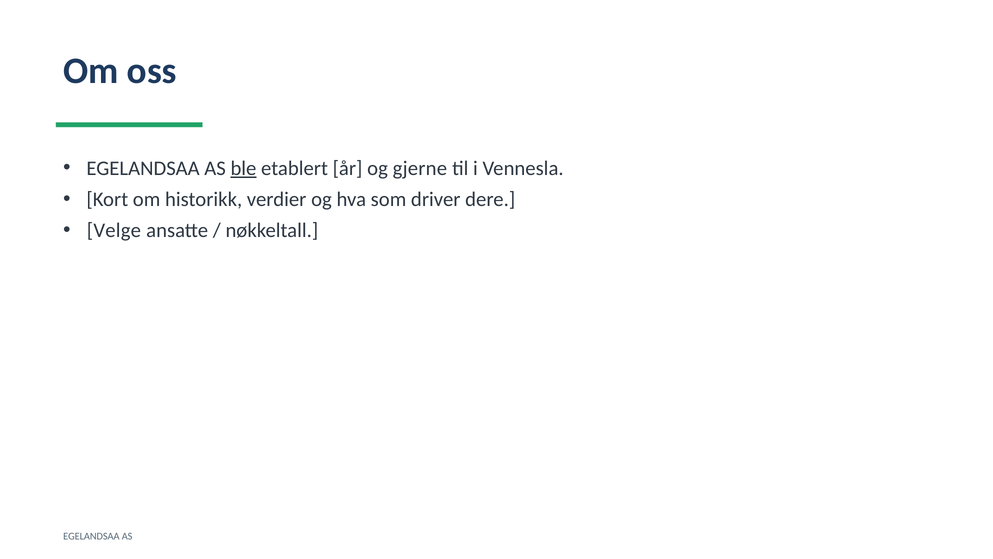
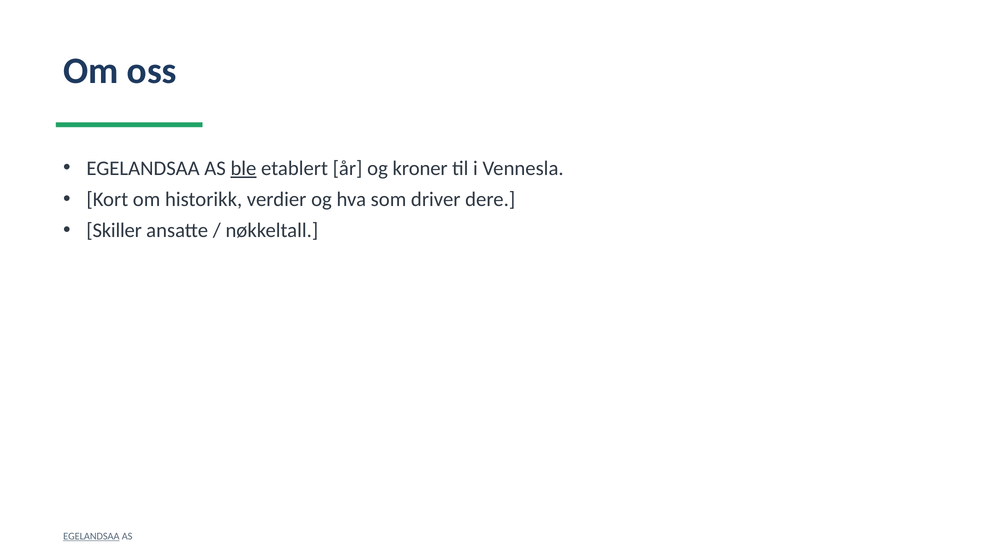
gjerne: gjerne -> kroner
Velge: Velge -> Skiller
EGELANDSAA at (91, 536) underline: none -> present
